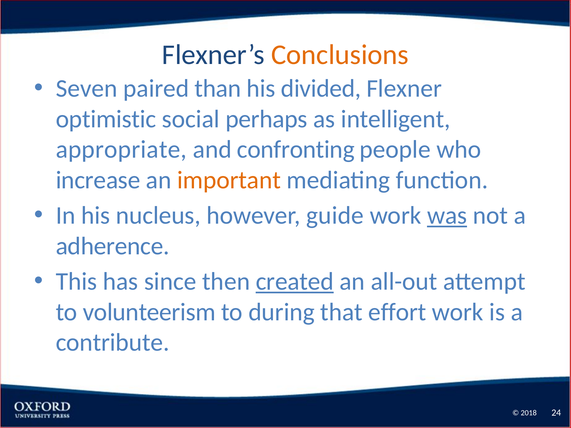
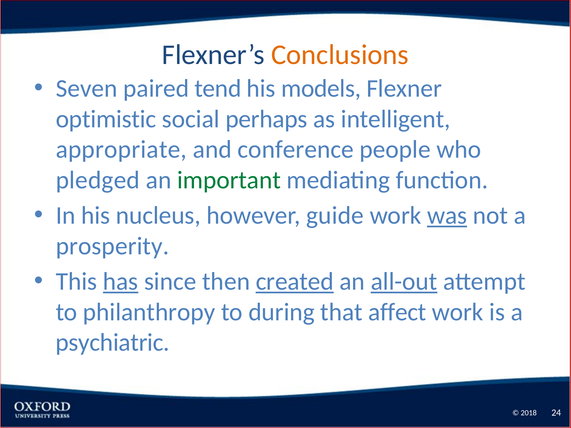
than: than -> tend
divided: divided -> models
confronting: confronting -> conference
increase: increase -> pledged
important colour: orange -> green
adherence: adherence -> prosperity
has underline: none -> present
all-out underline: none -> present
volunteerism: volunteerism -> philanthropy
effort: effort -> affect
contribute: contribute -> psychiatric
